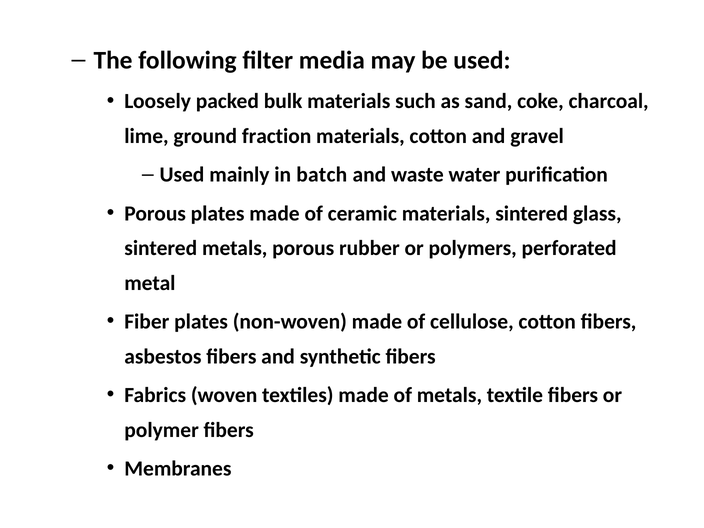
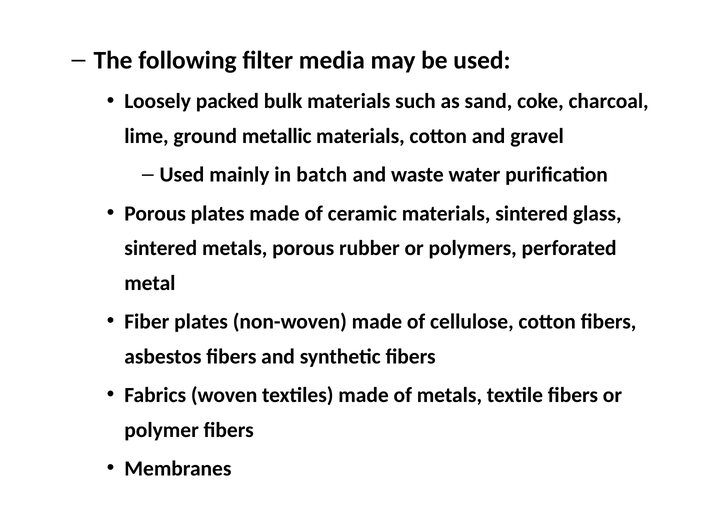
fraction: fraction -> metallic
